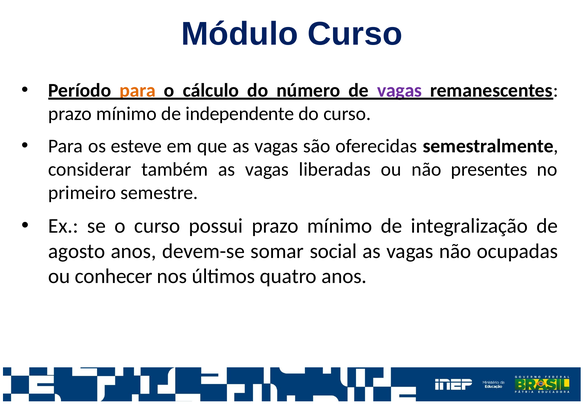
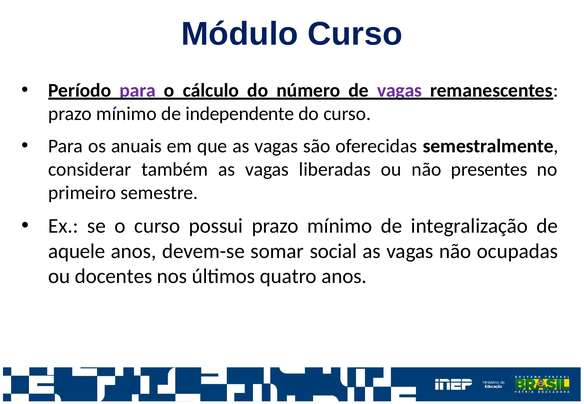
para at (138, 90) colour: orange -> purple
esteve: esteve -> anuais
agosto: agosto -> aquele
conhecer: conhecer -> docentes
